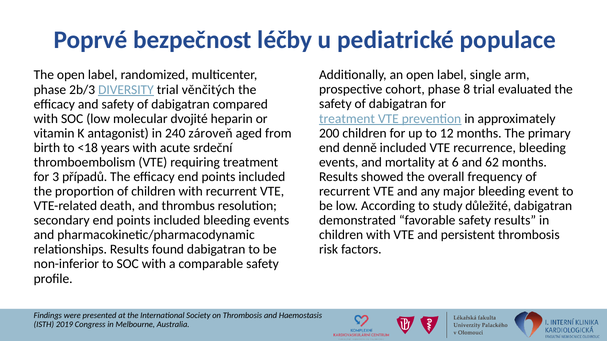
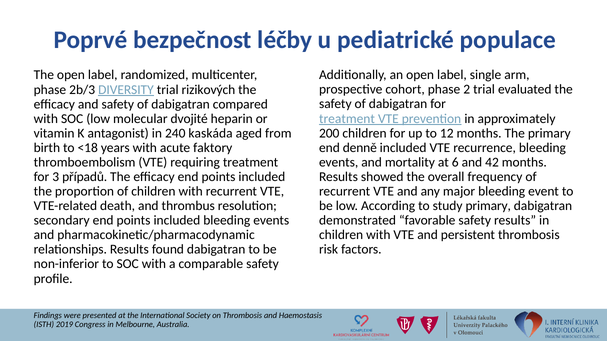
8: 8 -> 2
věnčitých: věnčitých -> rizikových
zároveň: zároveň -> kaskáda
srdeční: srdeční -> faktory
62: 62 -> 42
study důležité: důležité -> primary
